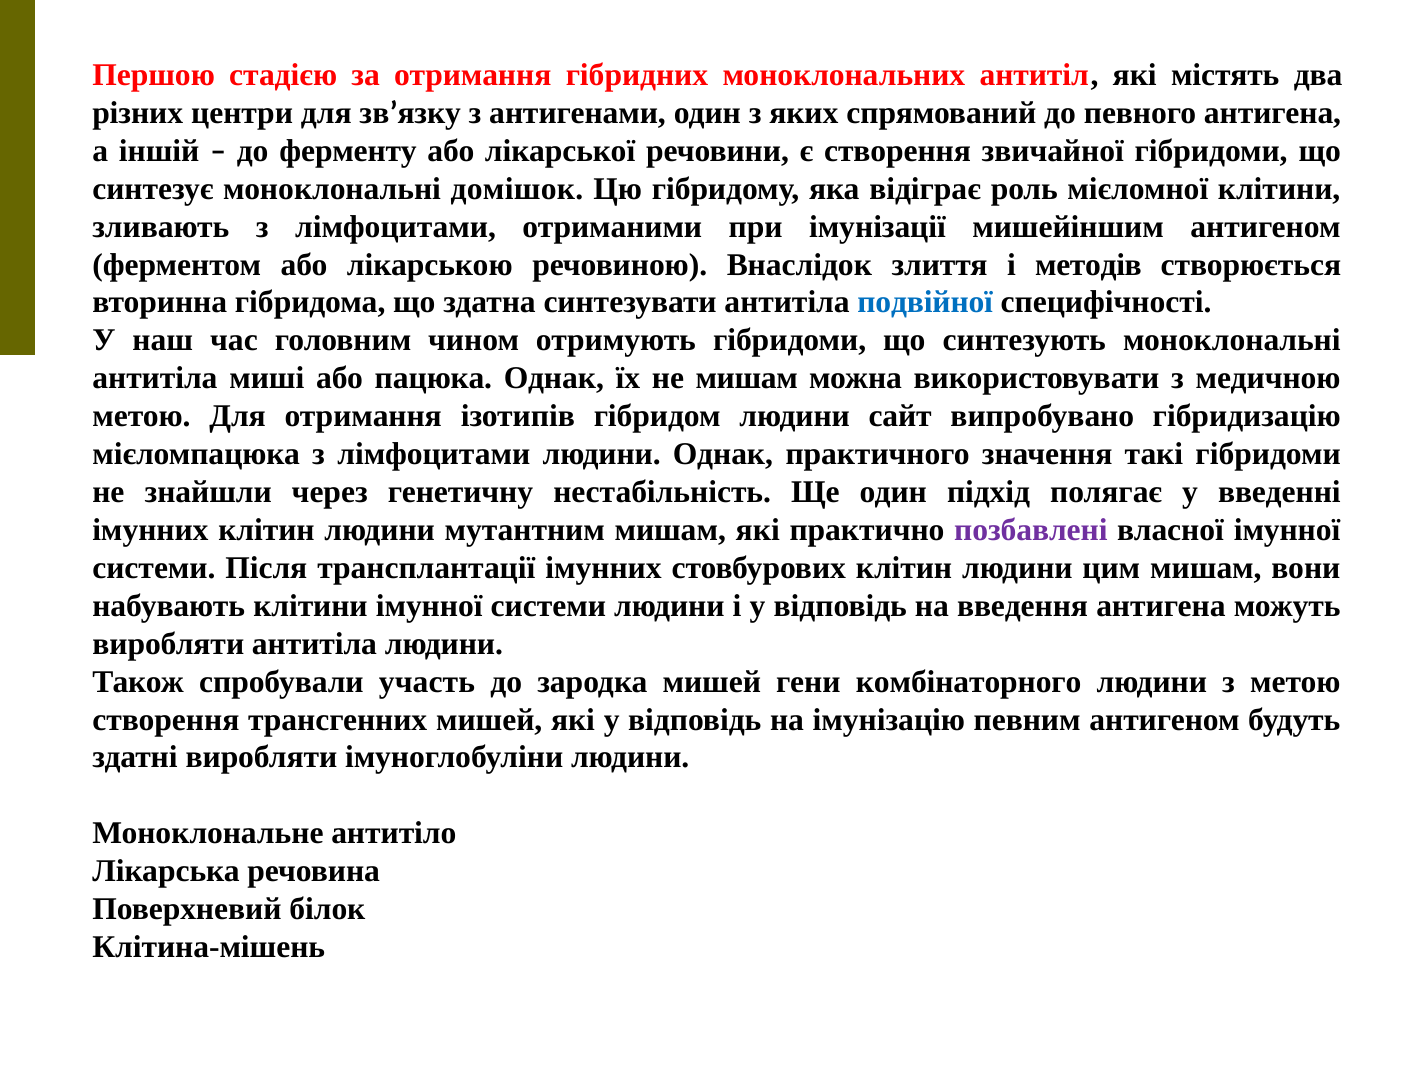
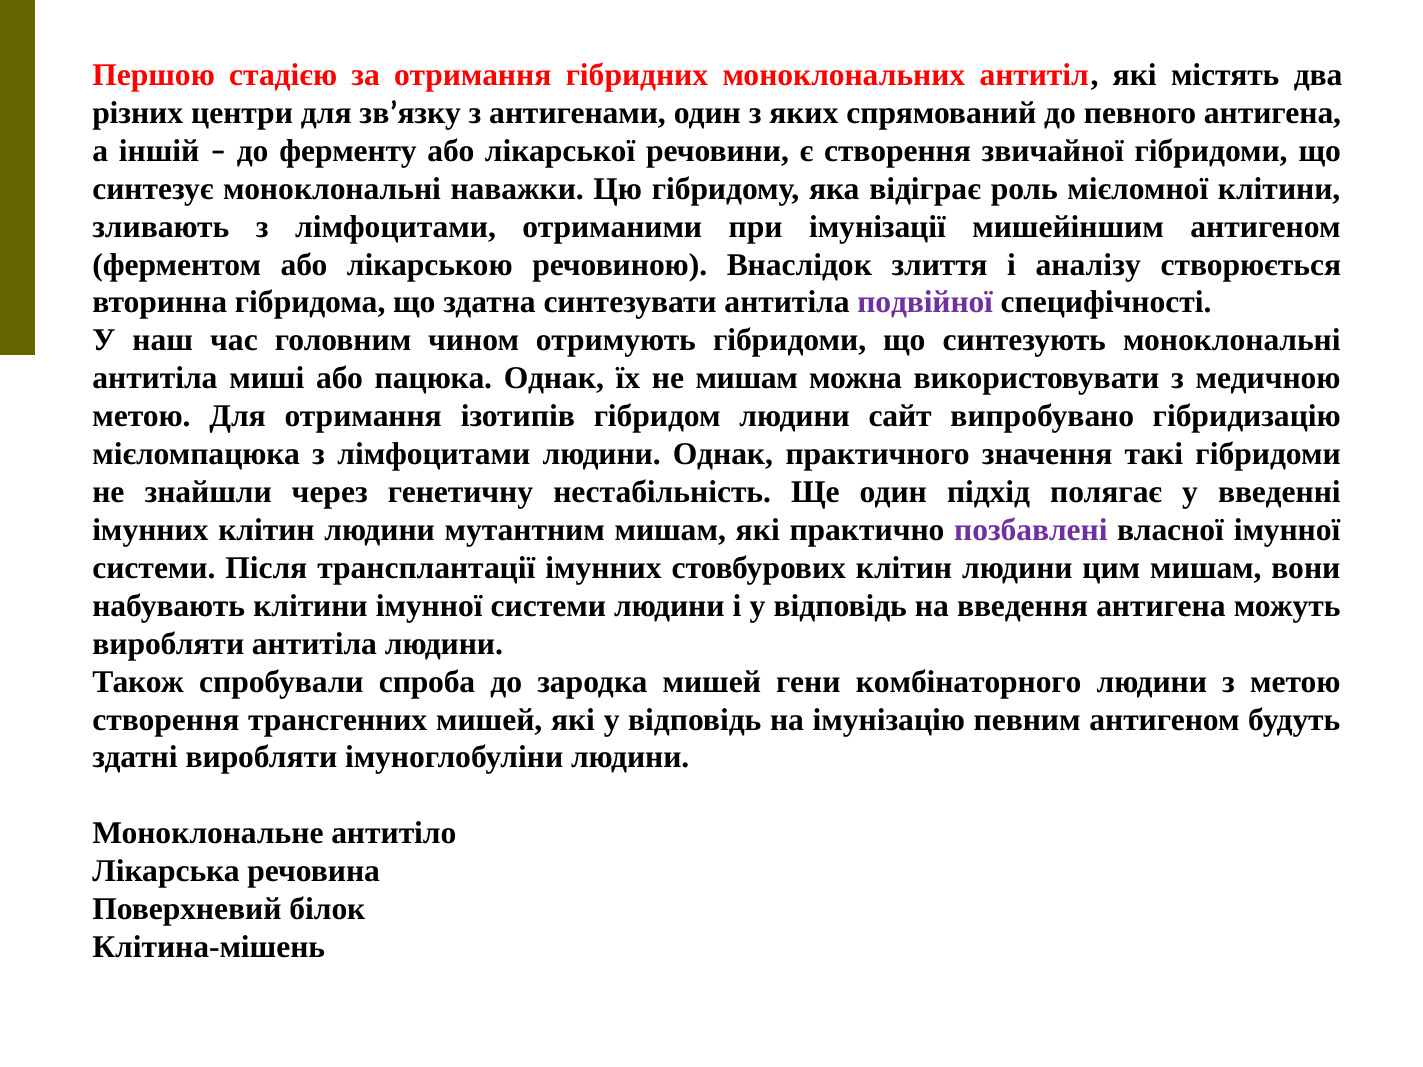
домішок: домішок -> наважки
методів: методів -> аналізу
подвійної colour: blue -> purple
участь: участь -> спроба
